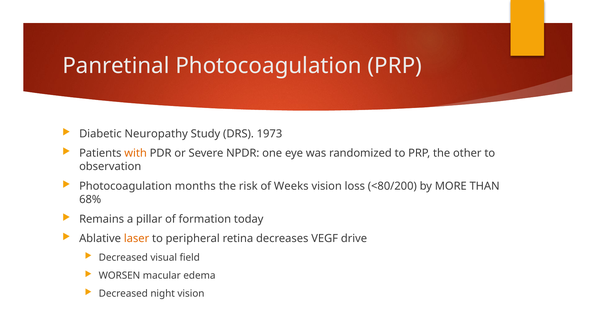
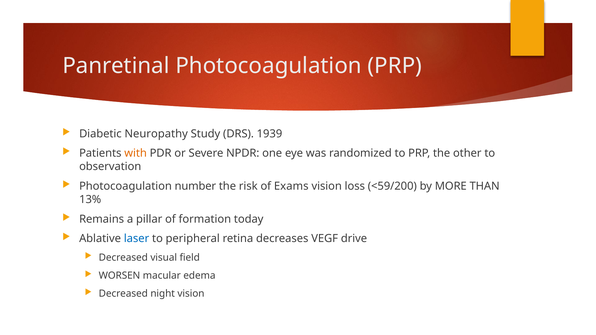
1973: 1973 -> 1939
months: months -> number
Weeks: Weeks -> Exams
<80/200: <80/200 -> <59/200
68%: 68% -> 13%
laser colour: orange -> blue
